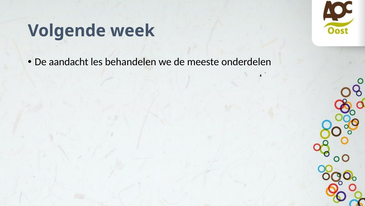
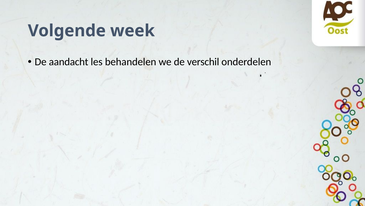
meeste: meeste -> verschil
